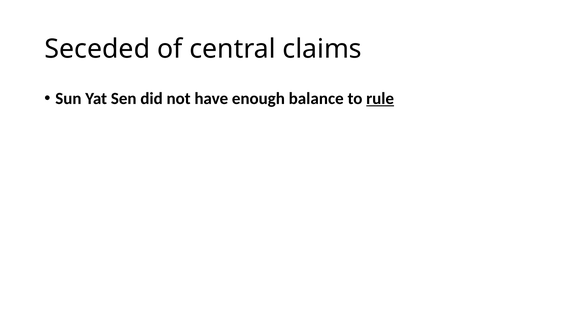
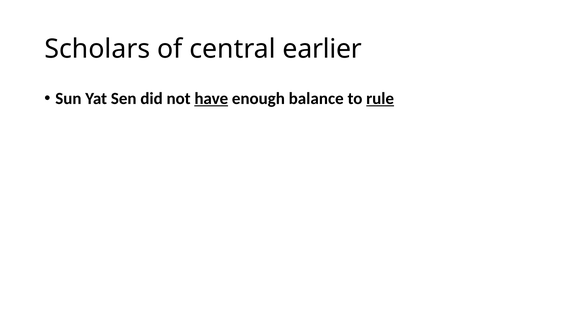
Seceded: Seceded -> Scholars
claims: claims -> earlier
have underline: none -> present
